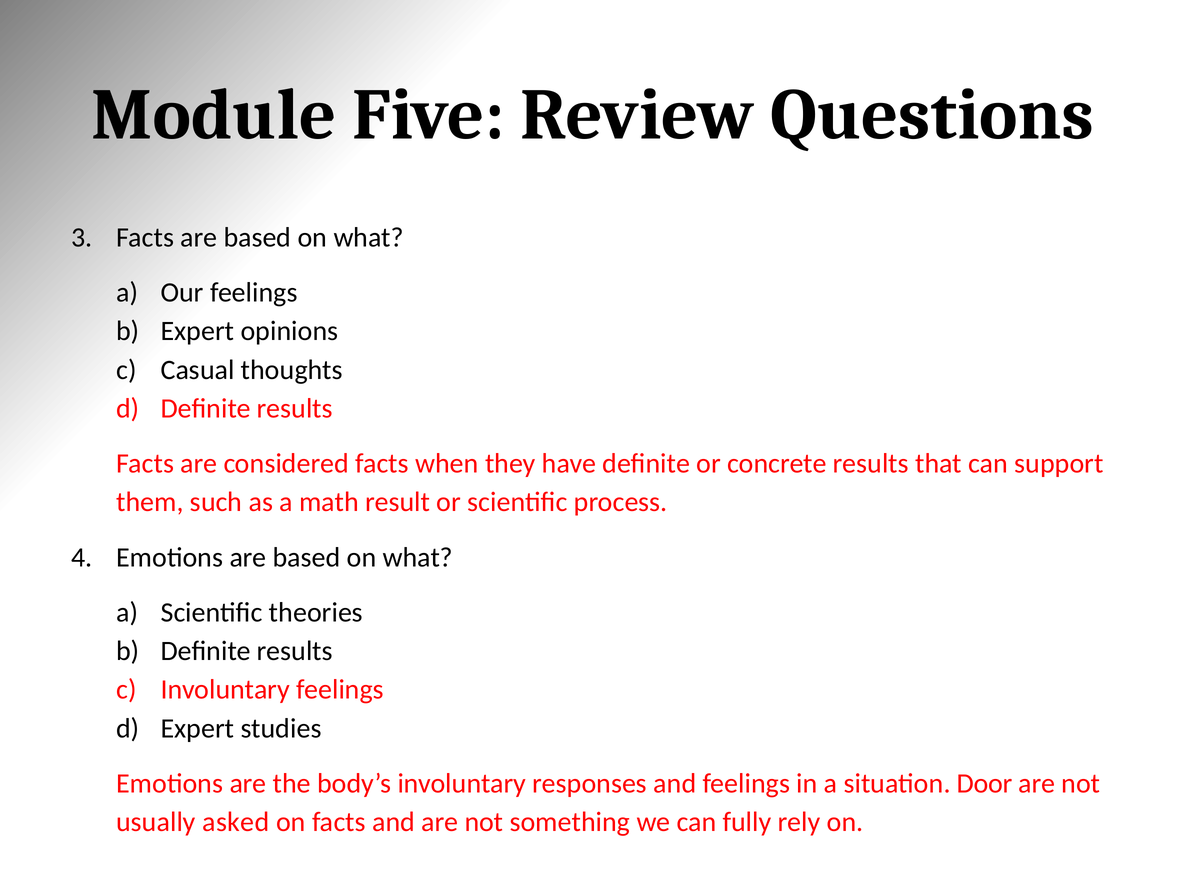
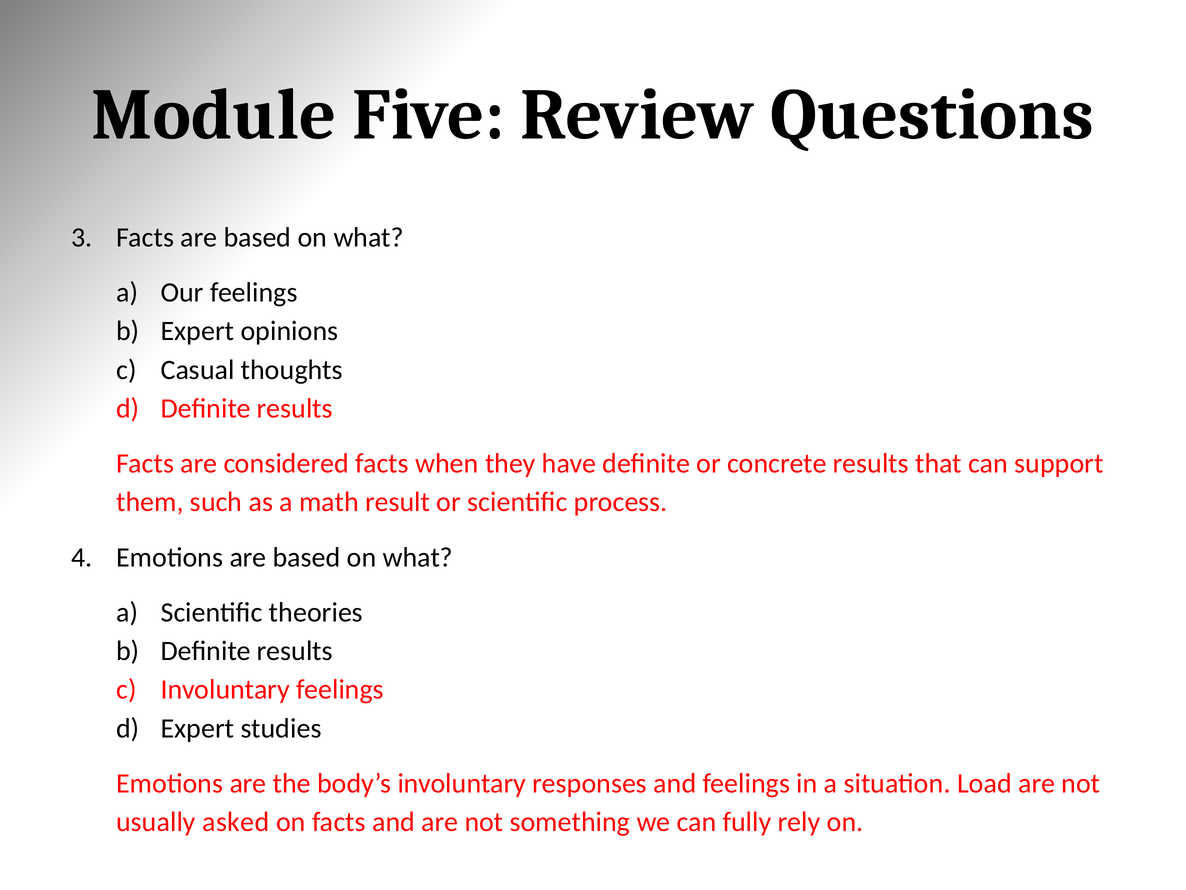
Door: Door -> Load
